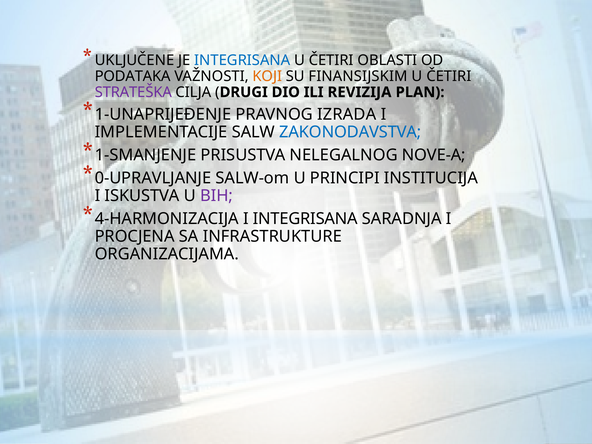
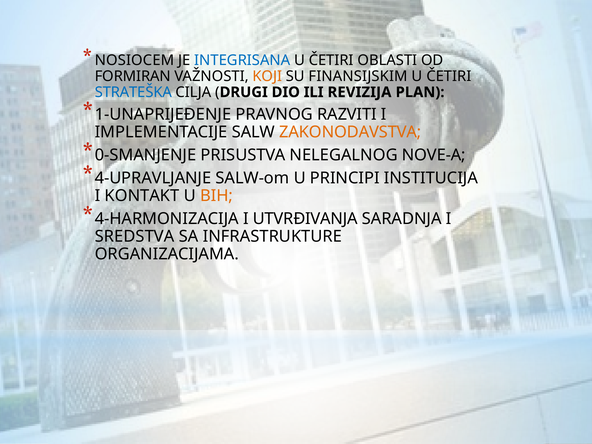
UKLJUČENE: UKLJUČENE -> NOSIOCEM
PODATAKA: PODATAKA -> FORMIRAN
STRATEŠKA colour: purple -> blue
IZRADA: IZRADA -> RAZVITI
ZAKONODAVSTVA colour: blue -> orange
1-SMANJENJE: 1-SMANJENJE -> 0-SMANJENJE
0-UPRAVLJANJE: 0-UPRAVLJANJE -> 4-UPRAVLJANJE
ISKUSTVA: ISKUSTVA -> KONTAKT
BIH colour: purple -> orange
I INTEGRISANA: INTEGRISANA -> UTVRĐIVANJA
PROCJENA: PROCJENA -> SREDSTVA
